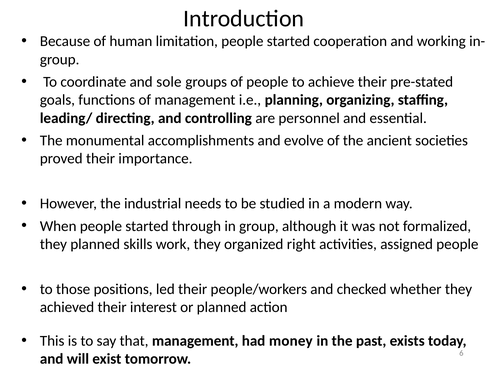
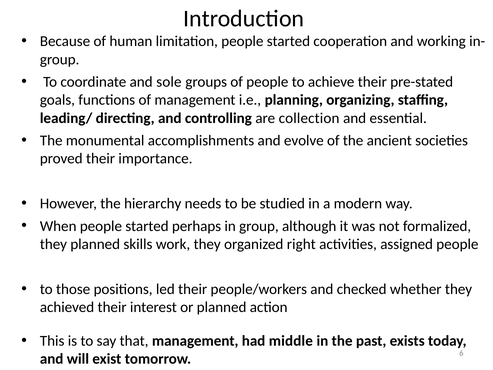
personnel: personnel -> collection
industrial: industrial -> hierarchy
through: through -> perhaps
money: money -> middle
